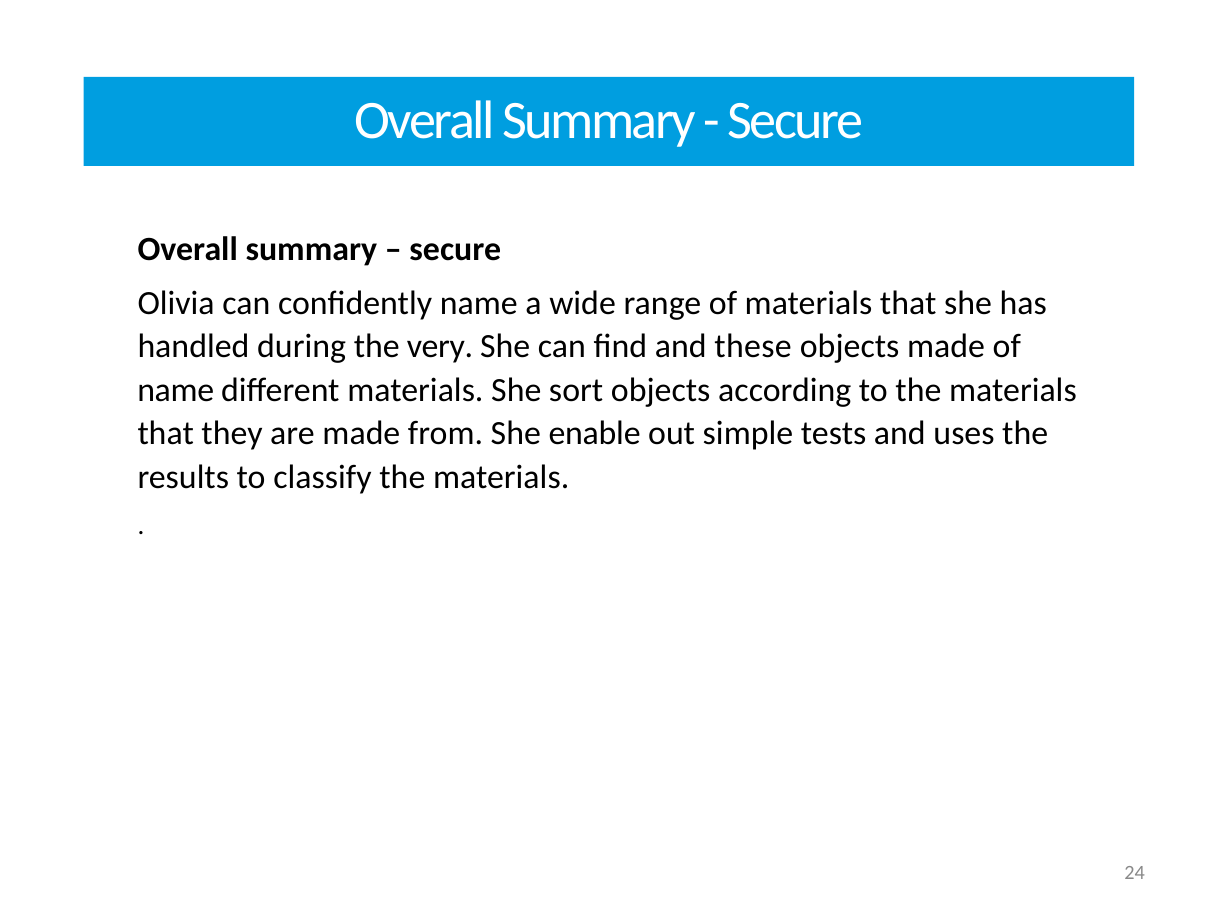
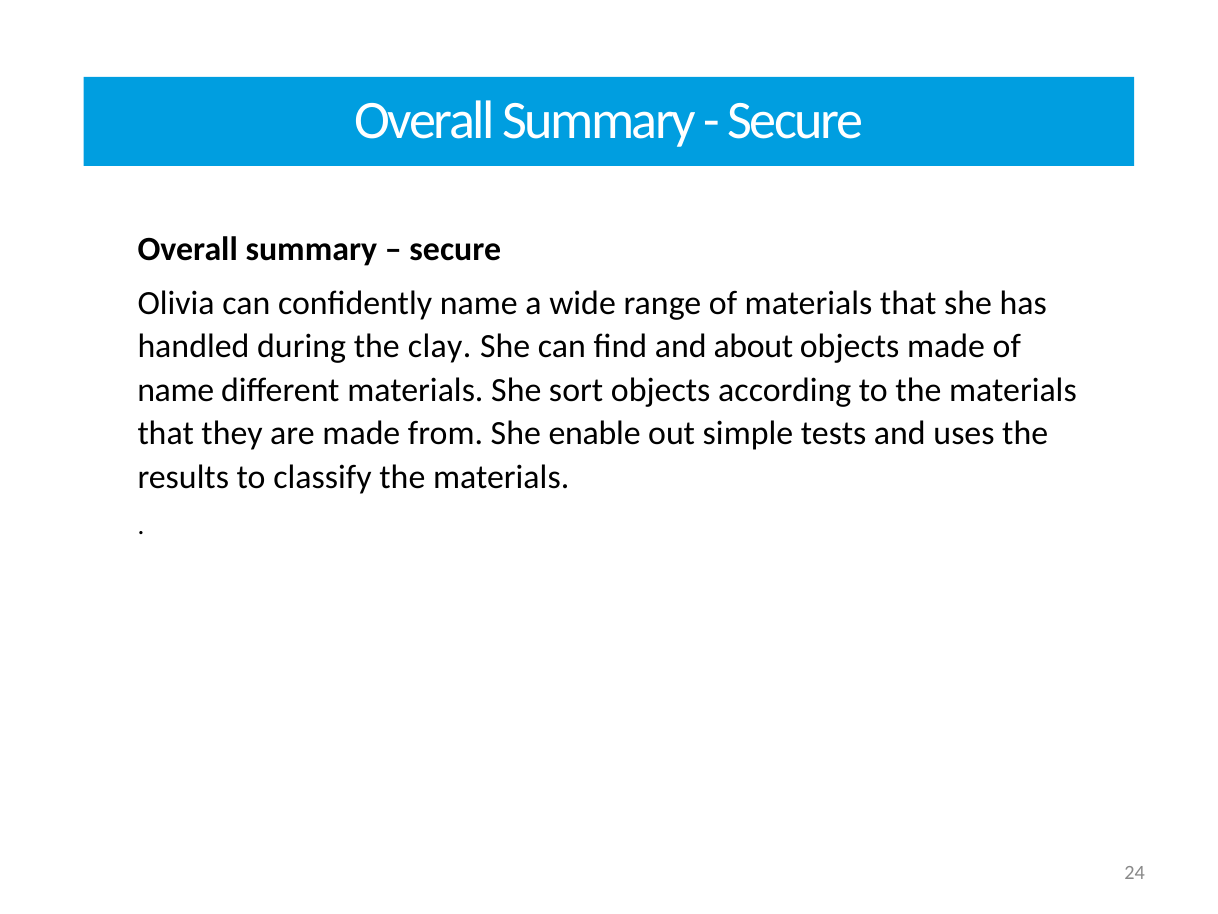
very: very -> clay
these: these -> about
